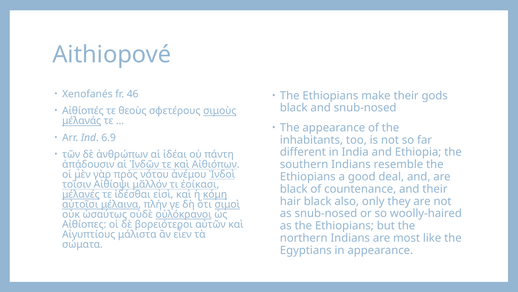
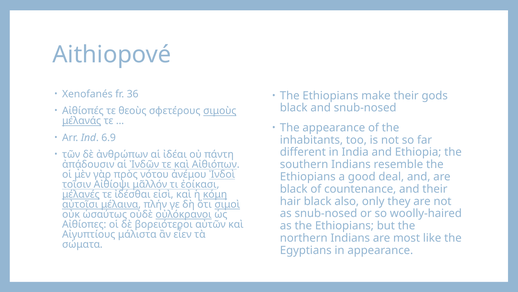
46: 46 -> 36
